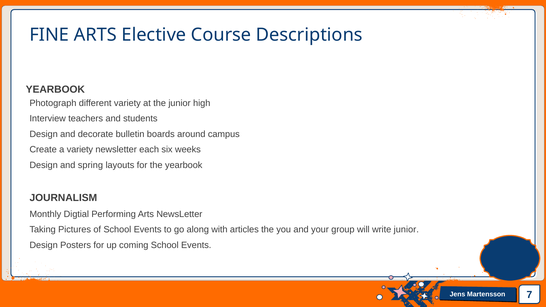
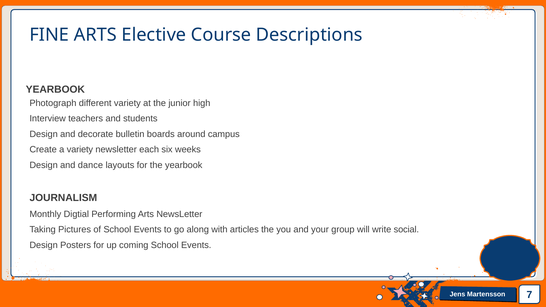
spring: spring -> dance
write junior: junior -> social
